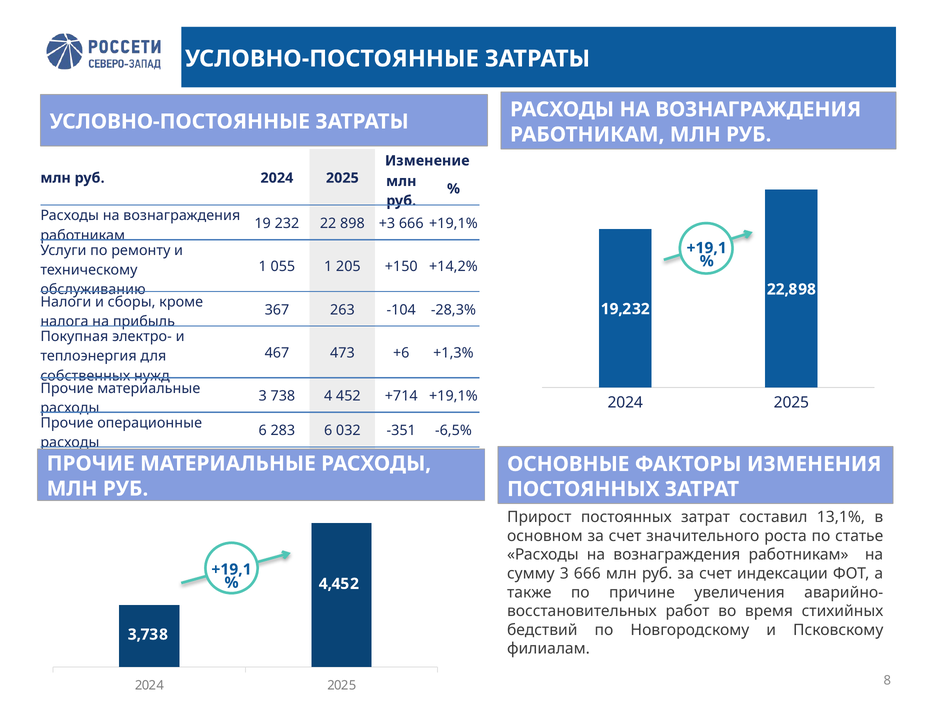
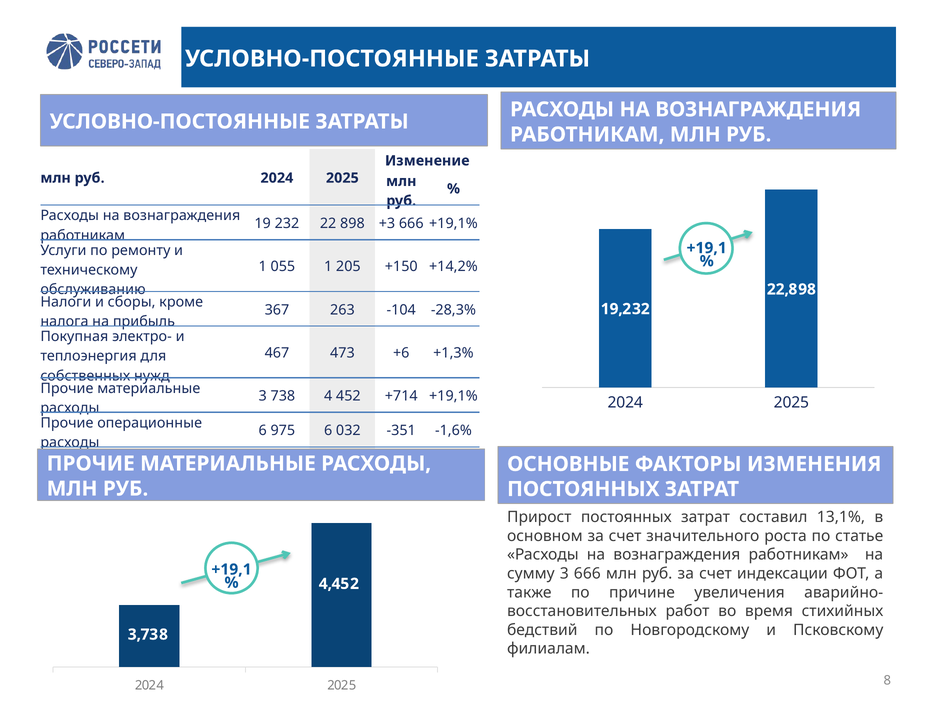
283: 283 -> 975
-6,5%: -6,5% -> -1,6%
